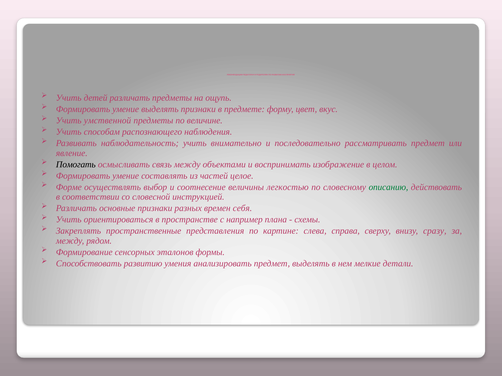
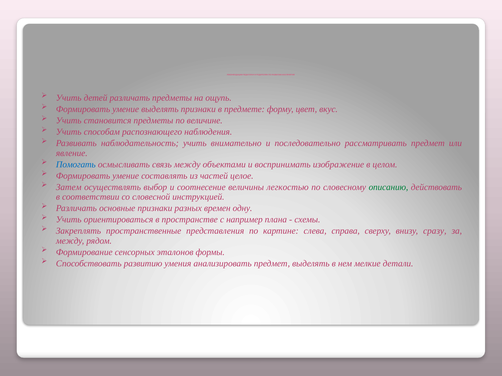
умственной: умственной -> становится
Помогать colour: black -> blue
Форме: Форме -> Затем
себя: себя -> одну
